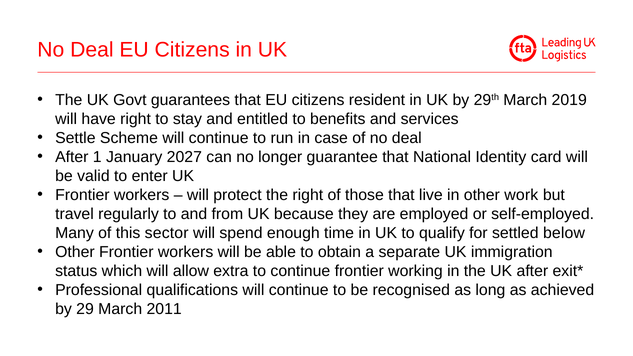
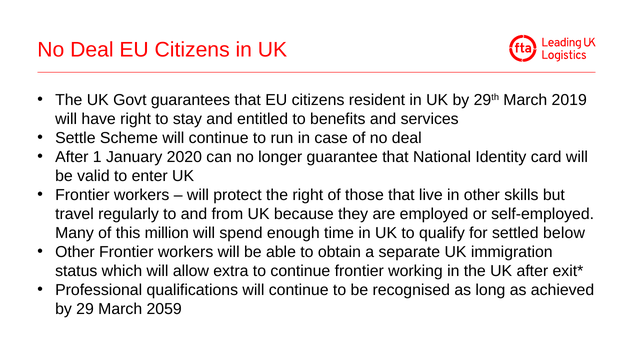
2027: 2027 -> 2020
work: work -> skills
sector: sector -> million
2011: 2011 -> 2059
